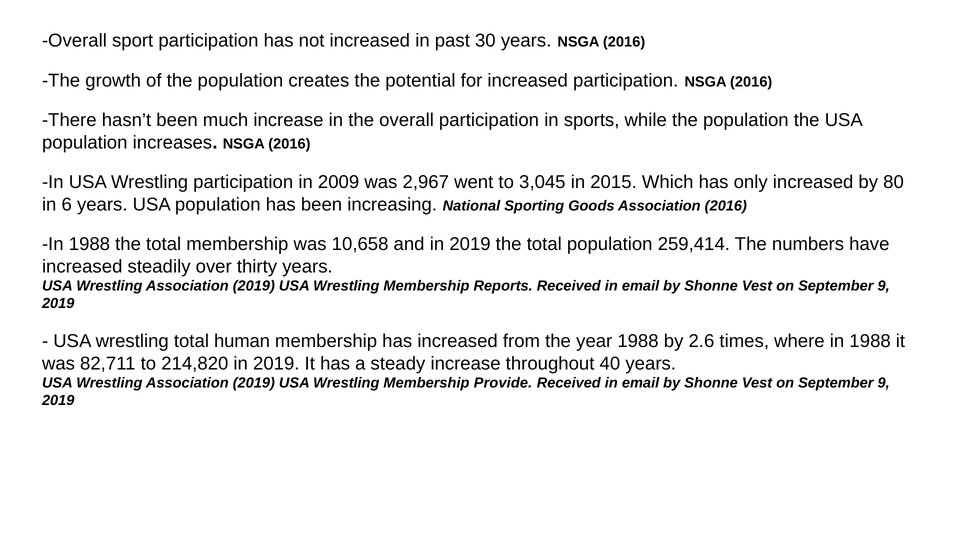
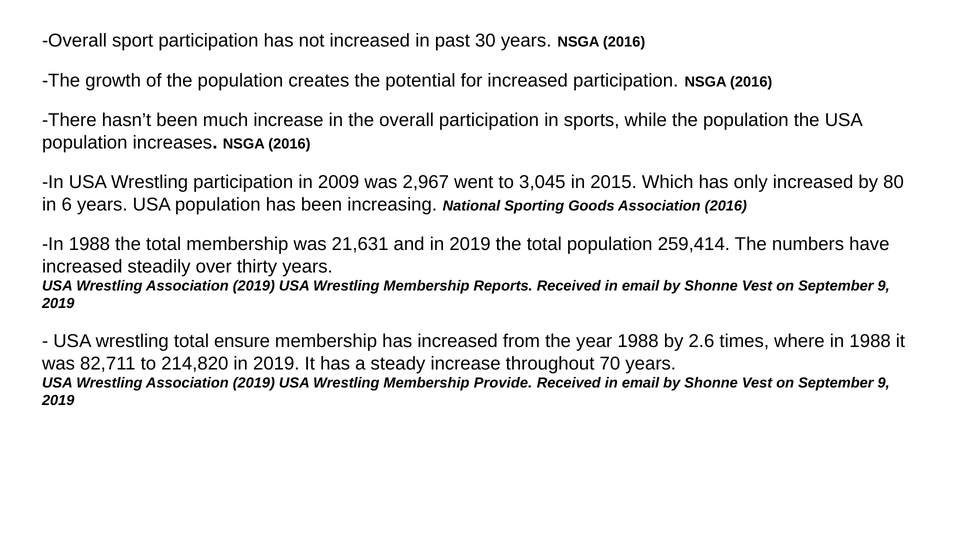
10,658: 10,658 -> 21,631
human: human -> ensure
40: 40 -> 70
